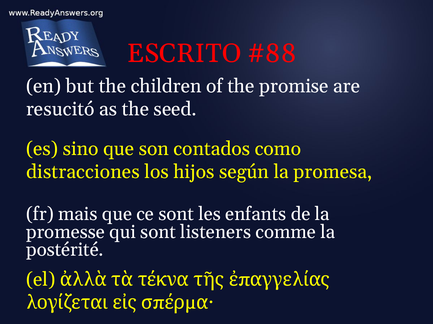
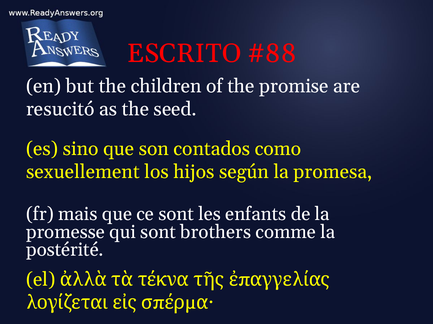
distracciones: distracciones -> sexuellement
listeners: listeners -> brothers
